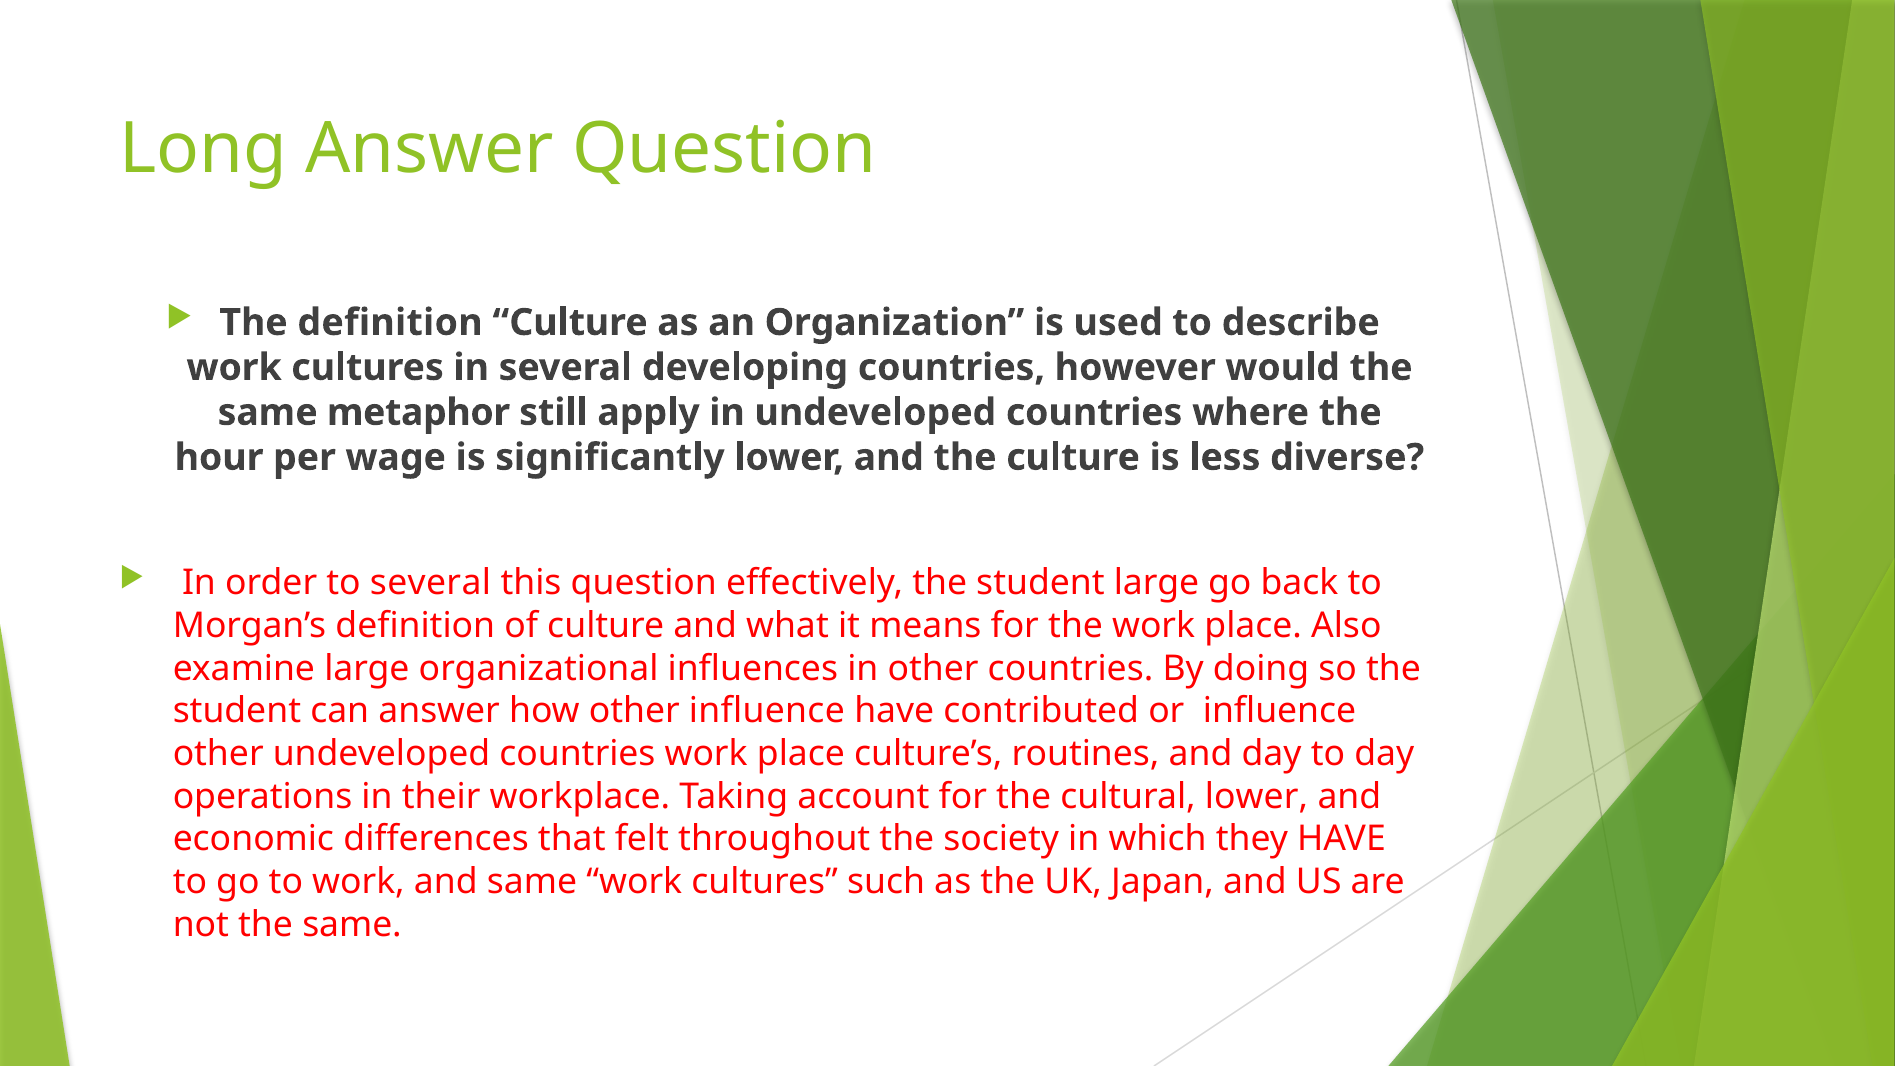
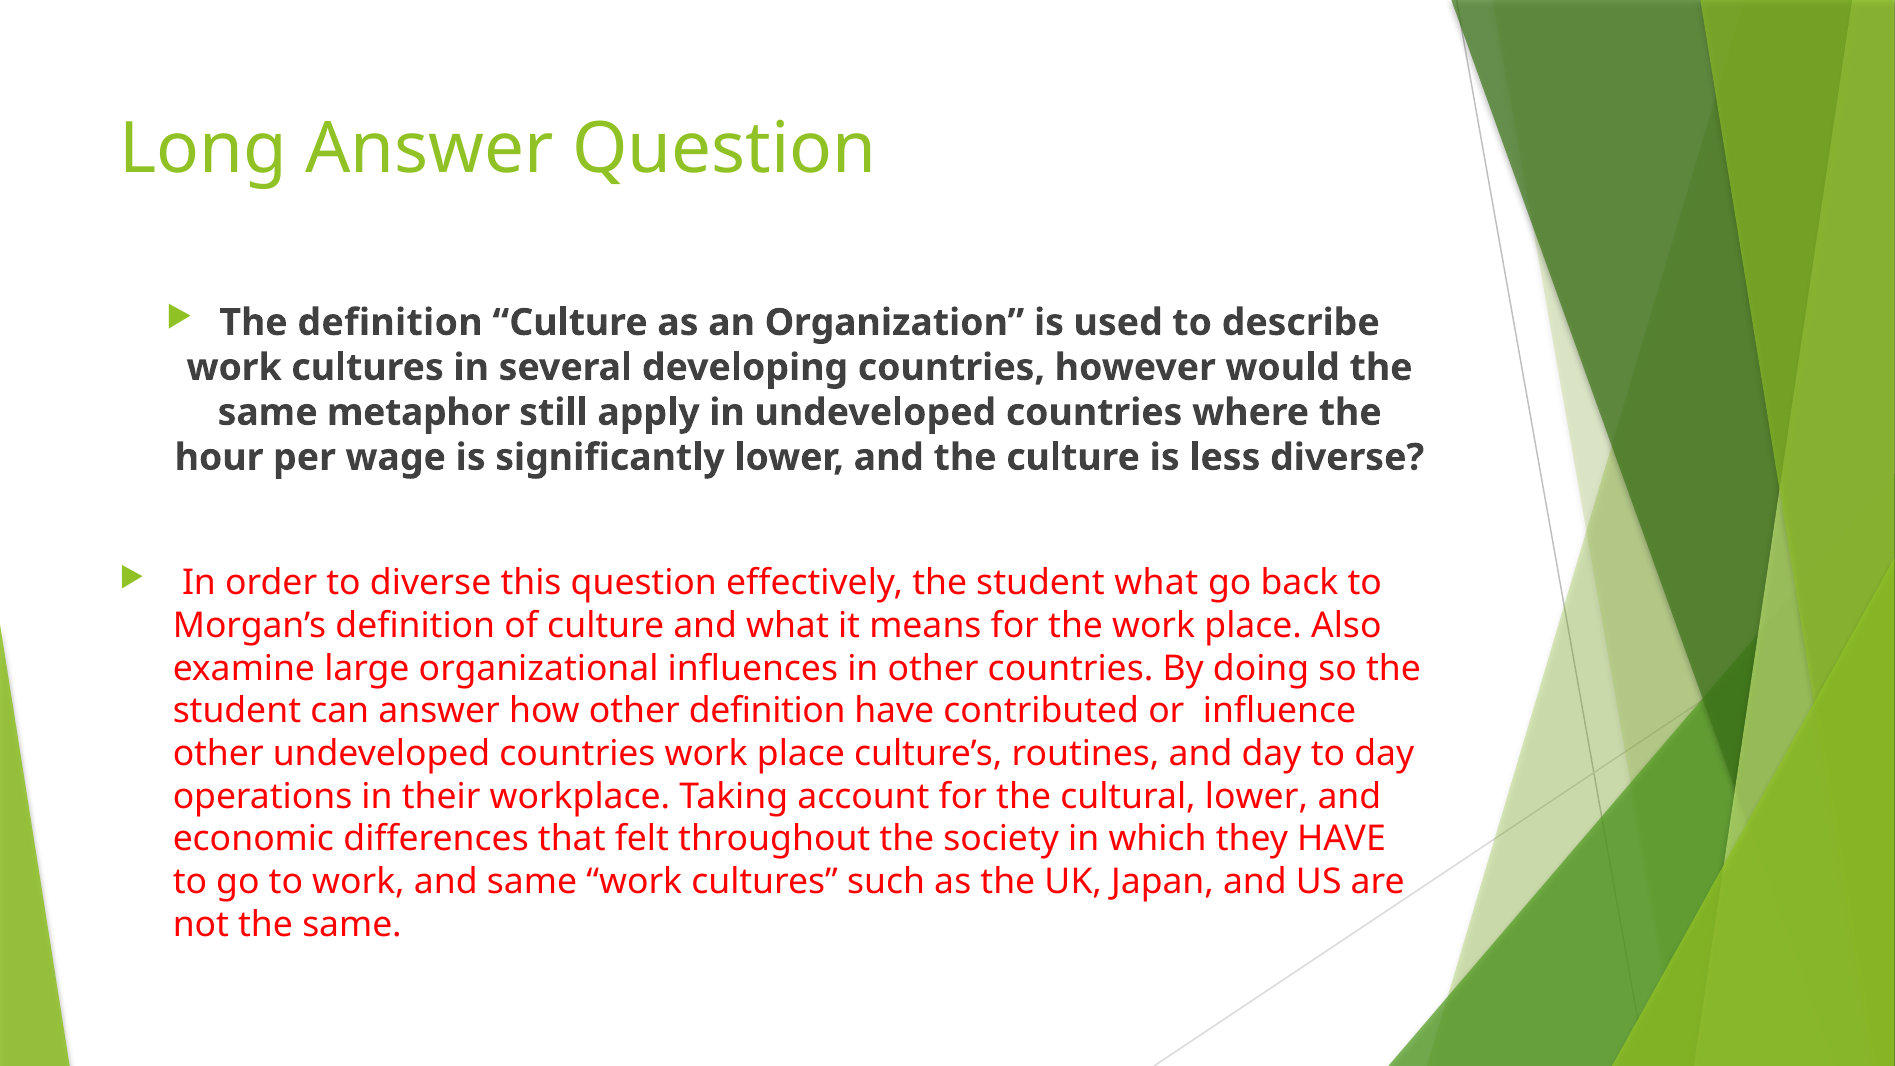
to several: several -> diverse
student large: large -> what
other influence: influence -> definition
